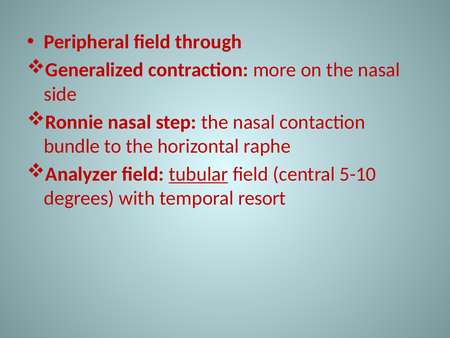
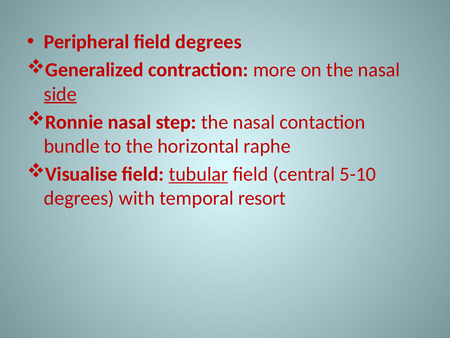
field through: through -> degrees
side underline: none -> present
Analyzer: Analyzer -> Visualise
